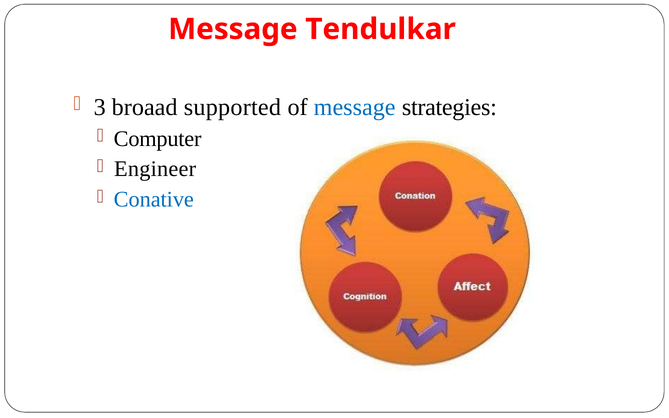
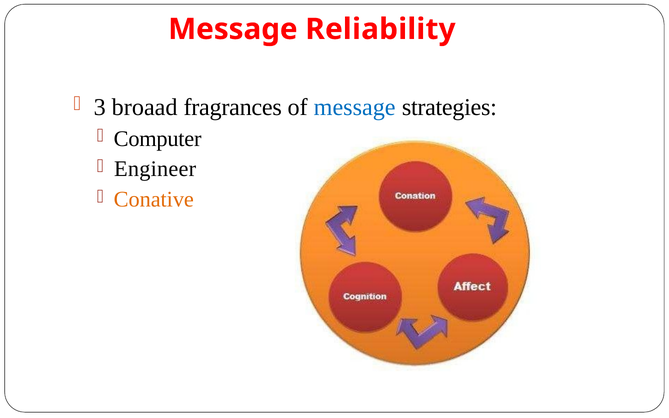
Tendulkar: Tendulkar -> Reliability
supported: supported -> fragrances
Conative colour: blue -> orange
